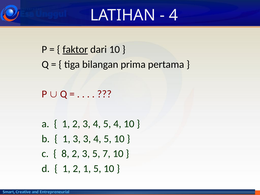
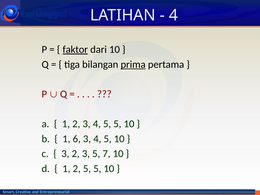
prima underline: none -> present
4 5 4: 4 -> 5
1 3: 3 -> 6
8 at (65, 154): 8 -> 3
2 1: 1 -> 5
